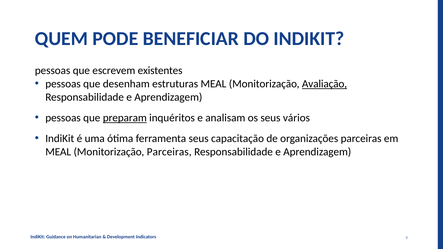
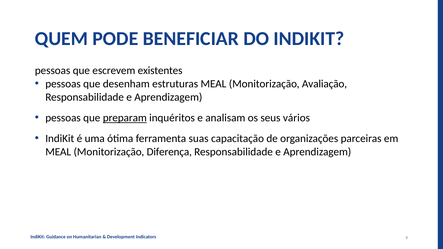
Avaliação underline: present -> none
ferramenta seus: seus -> suas
Monitorização Parceiras: Parceiras -> Diferença
